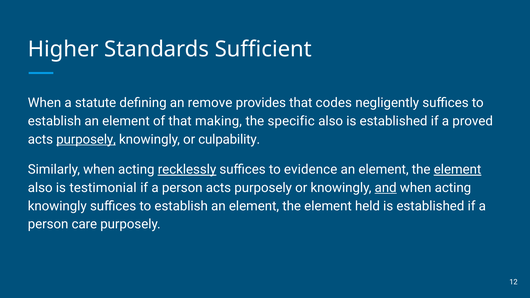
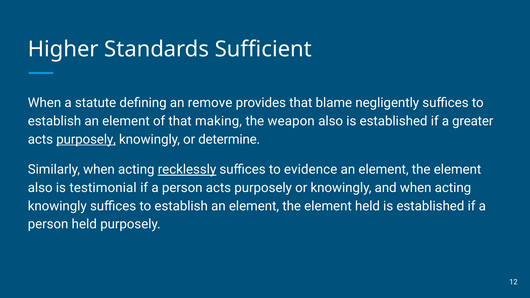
codes: codes -> blame
specific: specific -> weapon
proved: proved -> greater
culpability: culpability -> determine
element at (458, 170) underline: present -> none
and underline: present -> none
person care: care -> held
